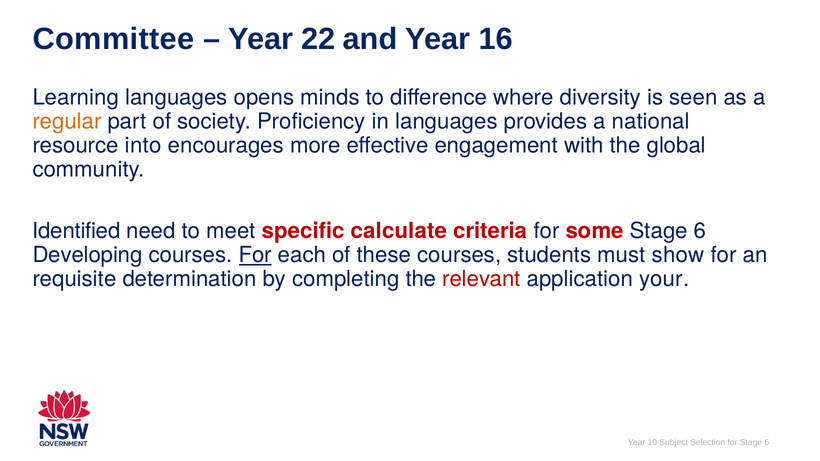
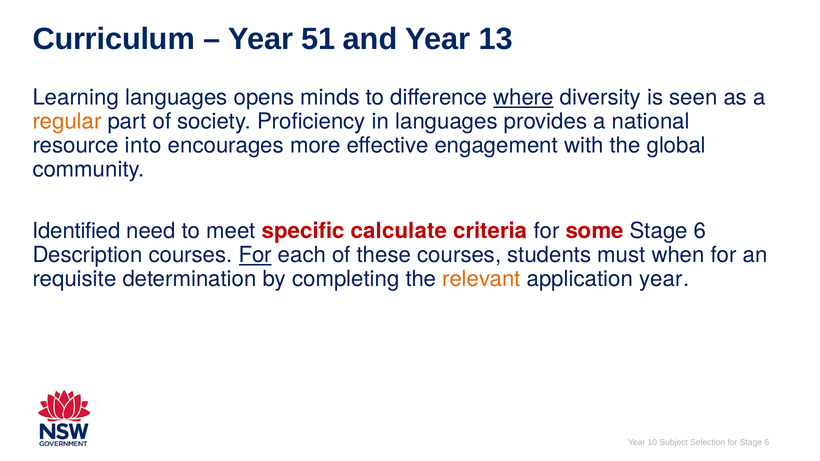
Committee: Committee -> Curriculum
22: 22 -> 51
16: 16 -> 13
where underline: none -> present
Developing: Developing -> Description
show: show -> when
relevant colour: red -> orange
application your: your -> year
